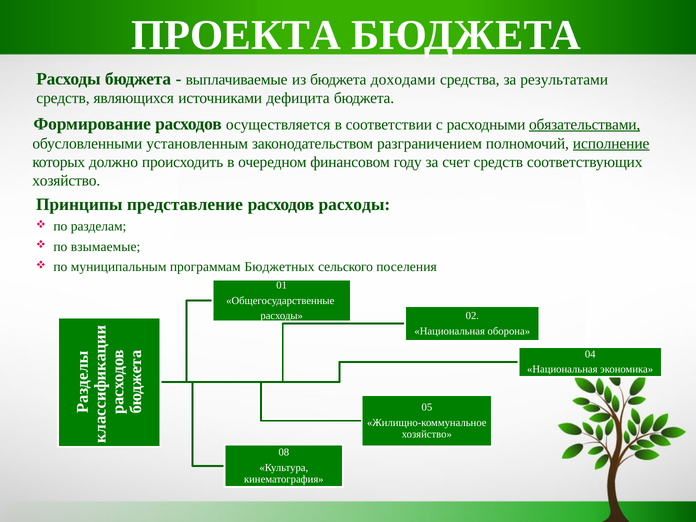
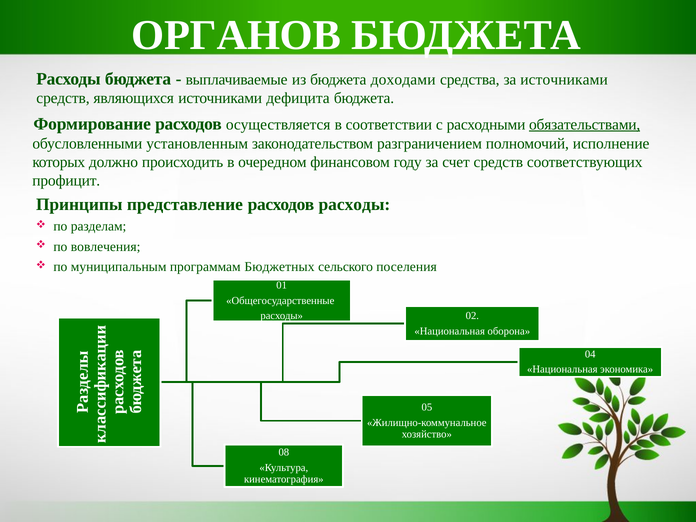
ПРОЕКТА: ПРОЕКТА -> ОРГАНОВ
за результатами: результатами -> источниками
исполнение underline: present -> none
хозяйство at (66, 181): хозяйство -> профицит
взымаемые: взымаемые -> вовлечения
